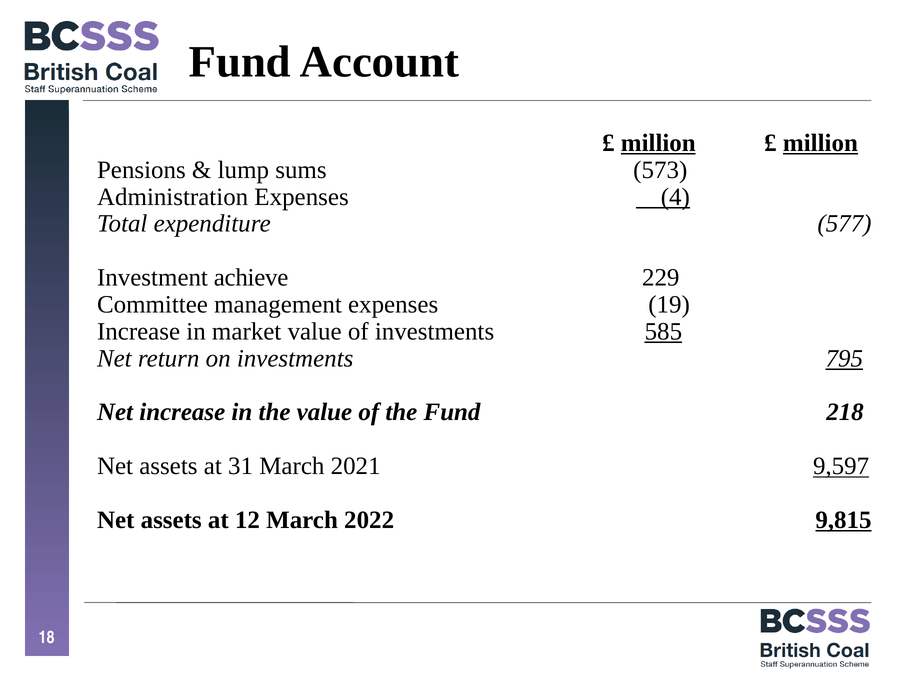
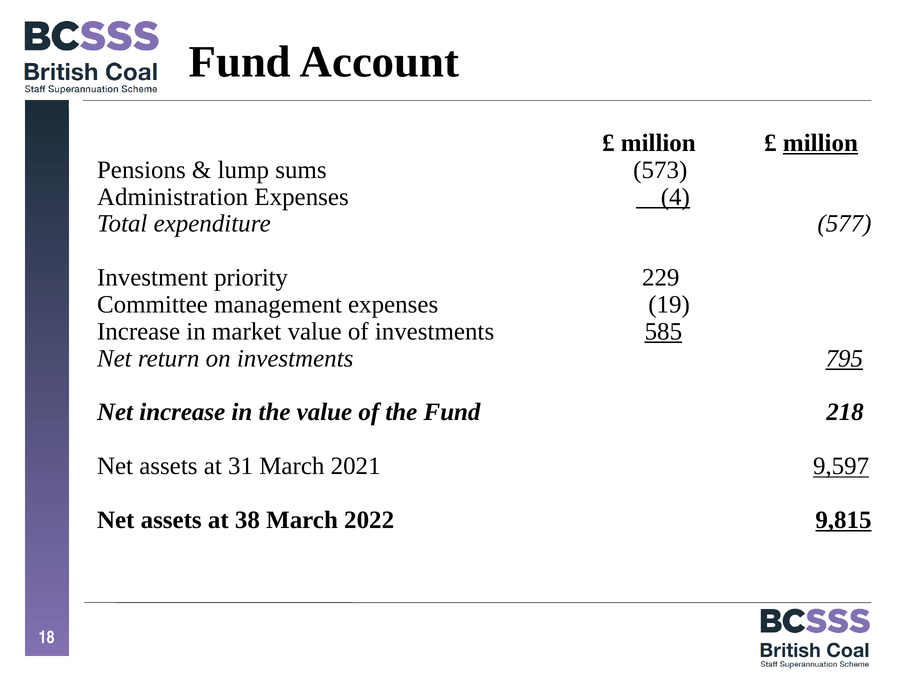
million at (658, 143) underline: present -> none
achieve: achieve -> priority
12: 12 -> 38
